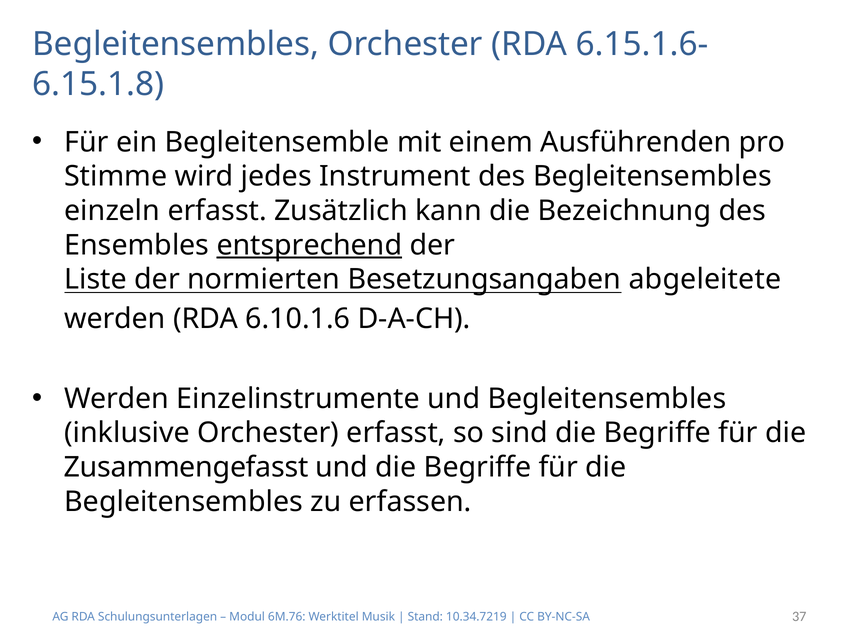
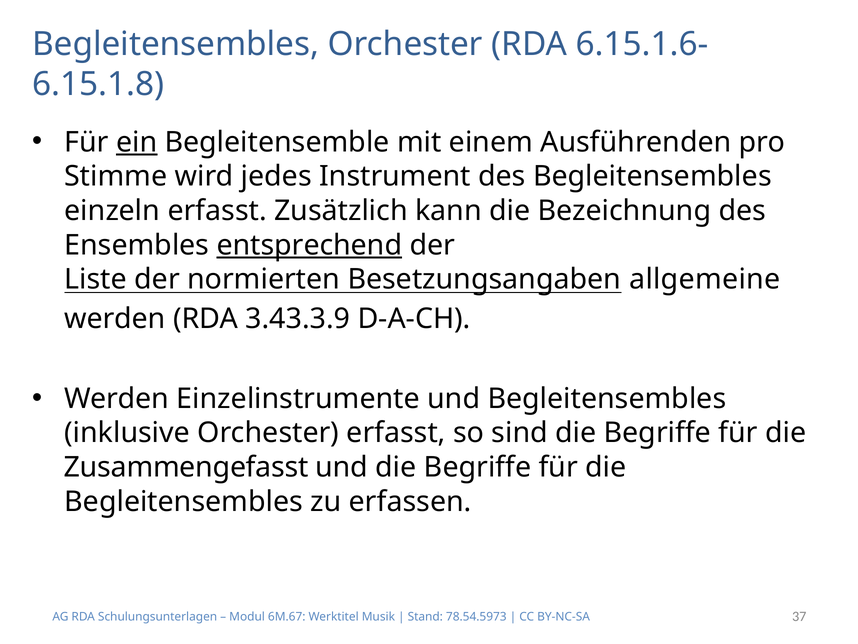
ein underline: none -> present
abgeleitete: abgeleitete -> allgemeine
6.10.1.6: 6.10.1.6 -> 3.43.3.9
6M.76: 6M.76 -> 6M.67
10.34.7219: 10.34.7219 -> 78.54.5973
